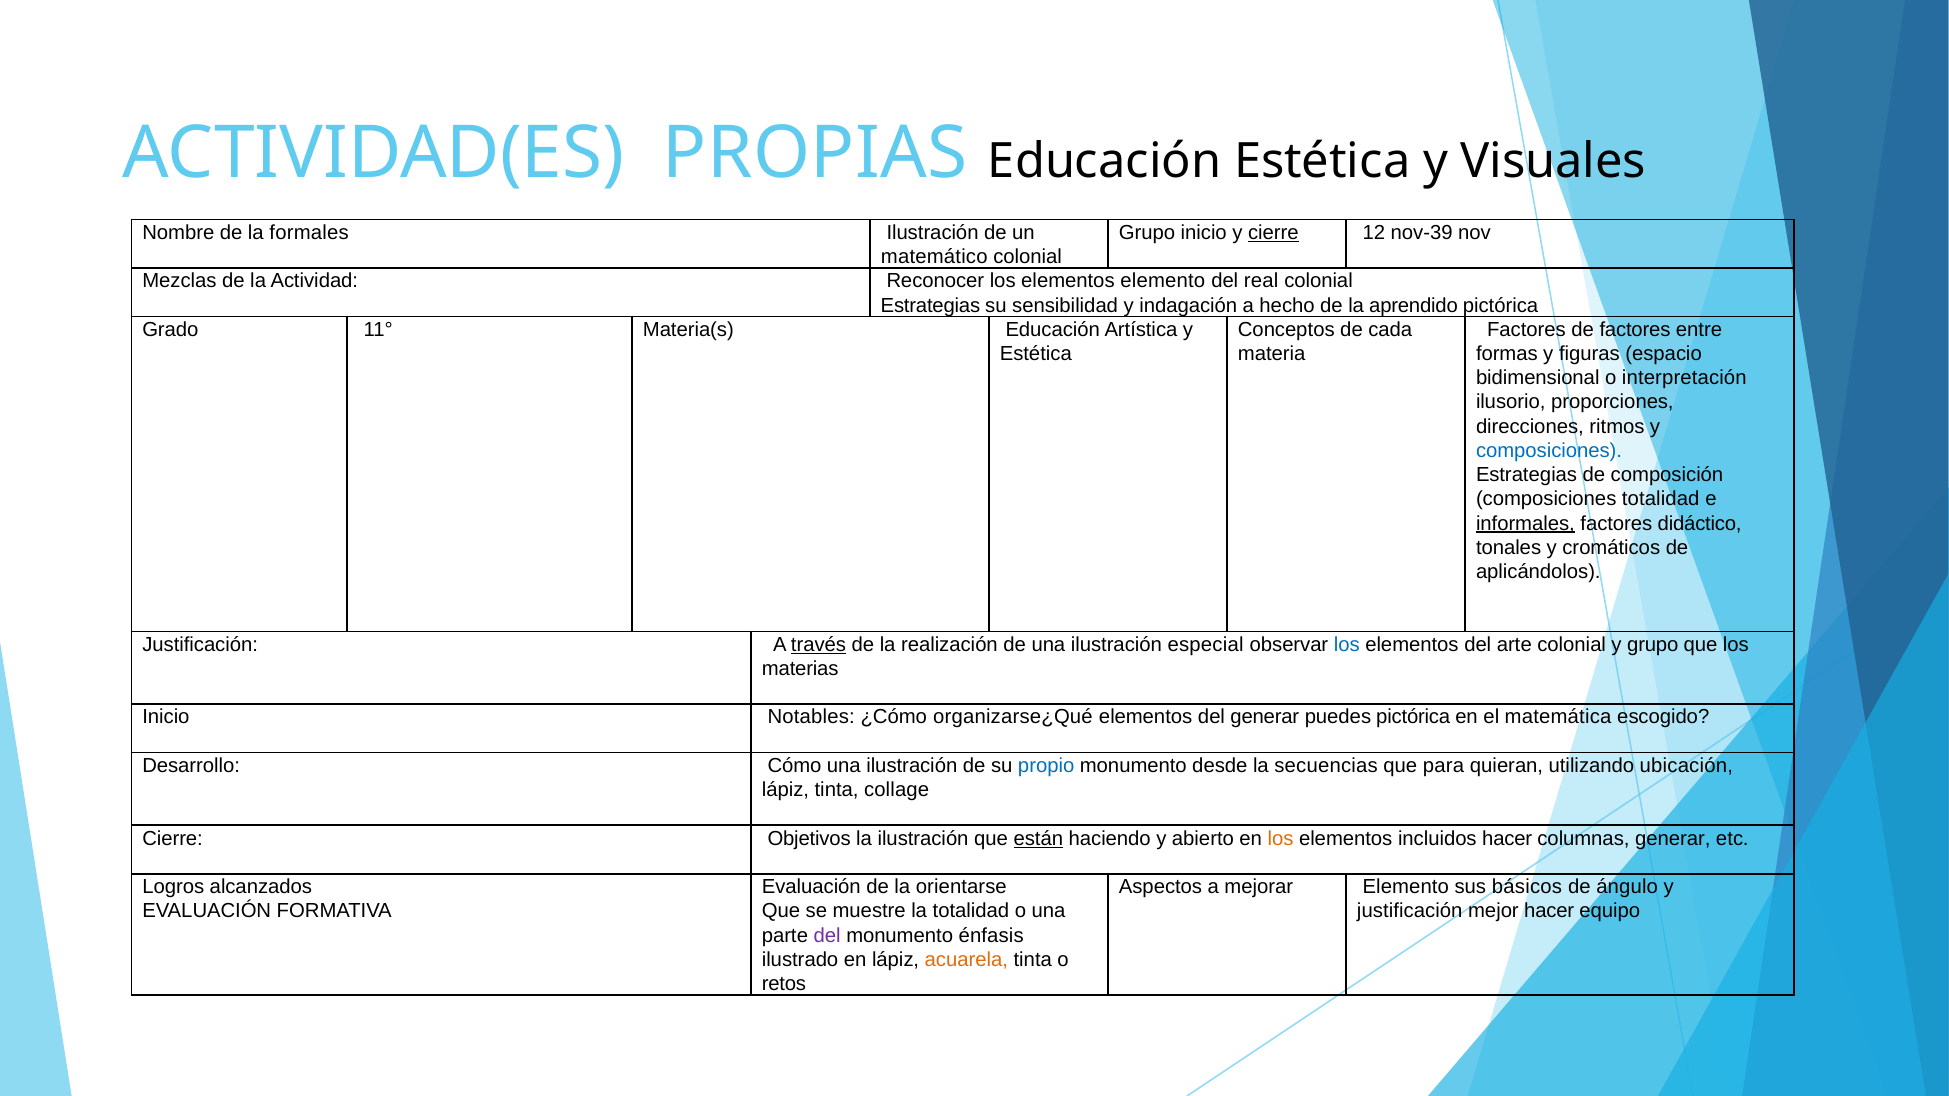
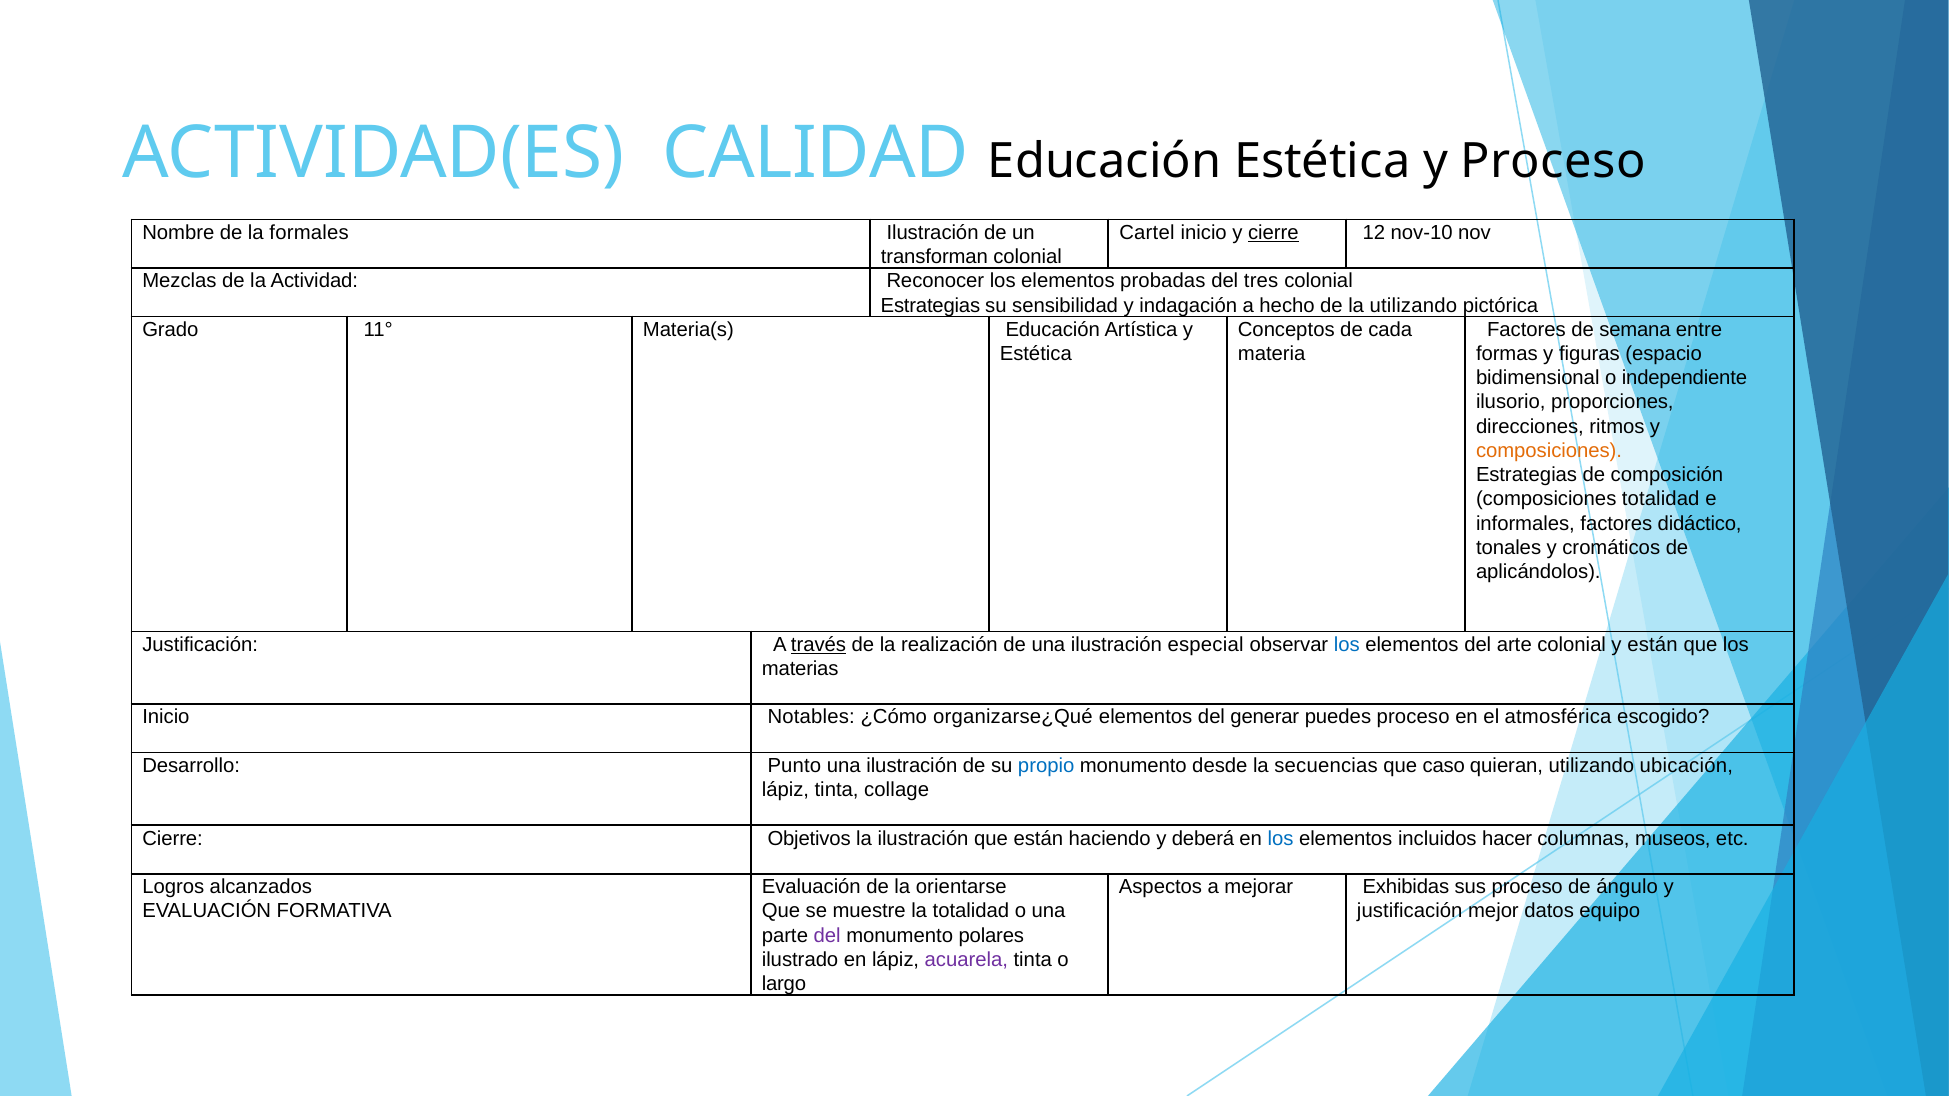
PROPIAS: PROPIAS -> CALIDAD
y Visuales: Visuales -> Proceso
Grupo at (1147, 233): Grupo -> Cartel
nov-39: nov-39 -> nov-10
matemático: matemático -> transforman
elementos elemento: elemento -> probadas
real: real -> tres
la aprendido: aprendido -> utilizando
de factores: factores -> semana
interpretación: interpretación -> independiente
composiciones at (1549, 451) colour: blue -> orange
informales underline: present -> none
y grupo: grupo -> están
puedes pictórica: pictórica -> proceso
matemática: matemática -> atmosférica
Cómo: Cómo -> Punto
para: para -> caso
están at (1038, 839) underline: present -> none
abierto: abierto -> deberá
los at (1281, 839) colour: orange -> blue
columnas generar: generar -> museos
mejorar Elemento: Elemento -> Exhibidas
sus básicos: básicos -> proceso
mejor hacer: hacer -> datos
énfasis: énfasis -> polares
acuarela colour: orange -> purple
retos: retos -> largo
